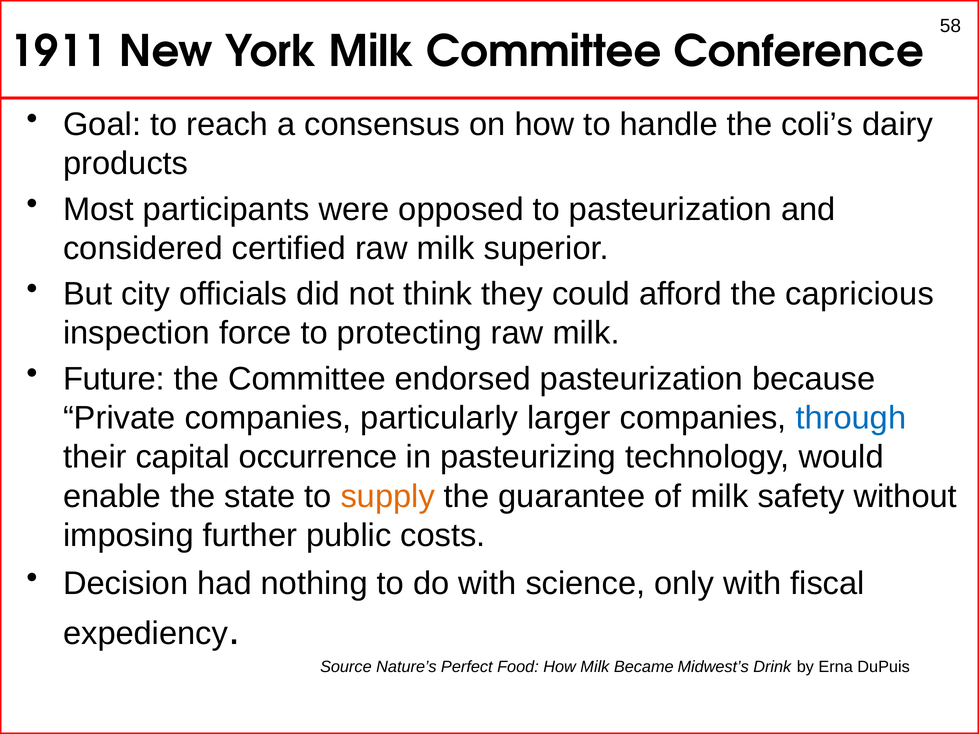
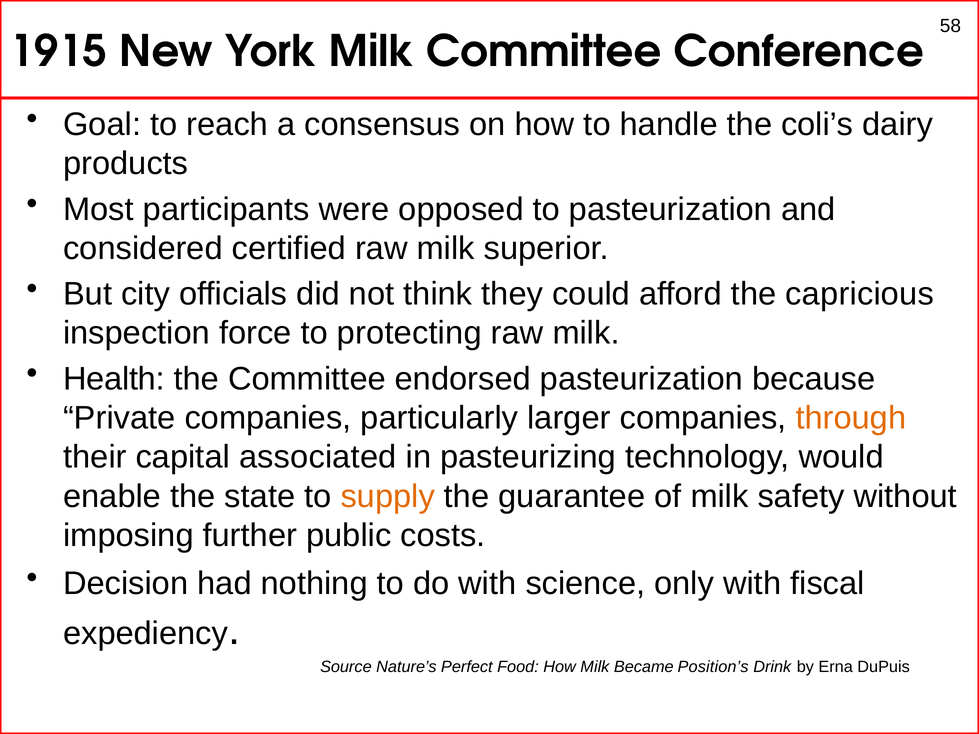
1911: 1911 -> 1915
Future: Future -> Health
through colour: blue -> orange
occurrence: occurrence -> associated
Midwest’s: Midwest’s -> Position’s
